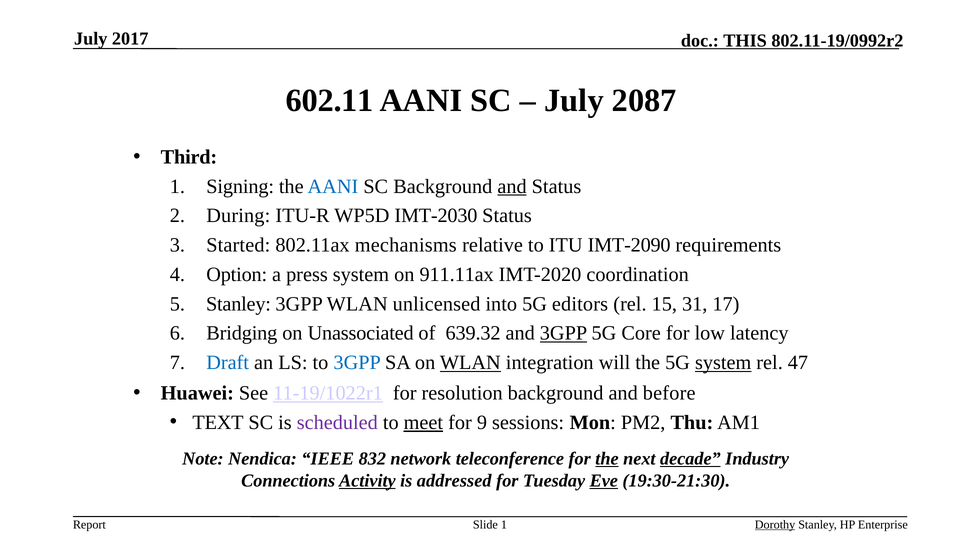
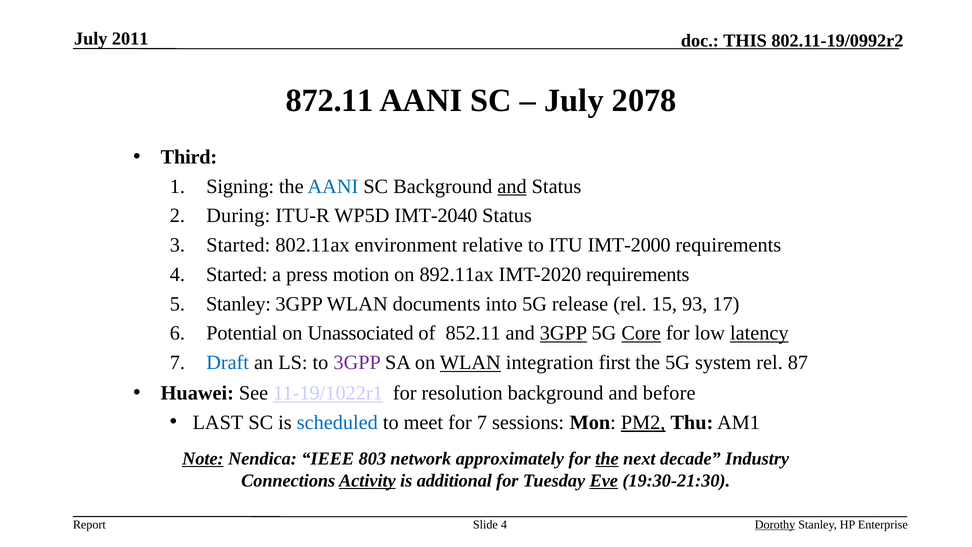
2017: 2017 -> 2011
602.11: 602.11 -> 872.11
2087: 2087 -> 2078
IMT-2030: IMT-2030 -> IMT-2040
mechanisms: mechanisms -> environment
IMT-2090: IMT-2090 -> IMT-2000
Option at (237, 274): Option -> Started
press system: system -> motion
911.11ax: 911.11ax -> 892.11ax
IMT-2020 coordination: coordination -> requirements
unlicensed: unlicensed -> documents
editors: editors -> release
31: 31 -> 93
Bridging: Bridging -> Potential
639.32: 639.32 -> 852.11
Core underline: none -> present
latency underline: none -> present
3GPP at (357, 362) colour: blue -> purple
will: will -> first
system at (723, 362) underline: present -> none
47: 47 -> 87
TEXT: TEXT -> LAST
scheduled colour: purple -> blue
meet underline: present -> none
for 9: 9 -> 7
PM2 underline: none -> present
Note underline: none -> present
832: 832 -> 803
teleconference: teleconference -> approximately
decade underline: present -> none
addressed: addressed -> additional
Slide 1: 1 -> 4
